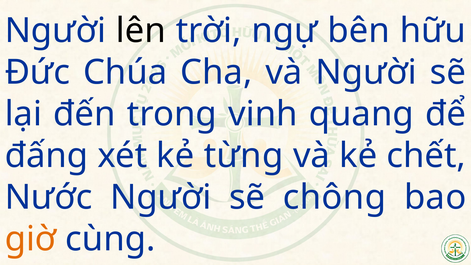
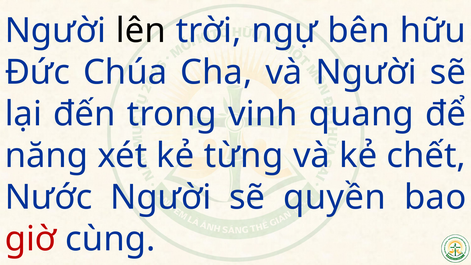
đấng: đấng -> năng
chông: chông -> quyền
giờ colour: orange -> red
